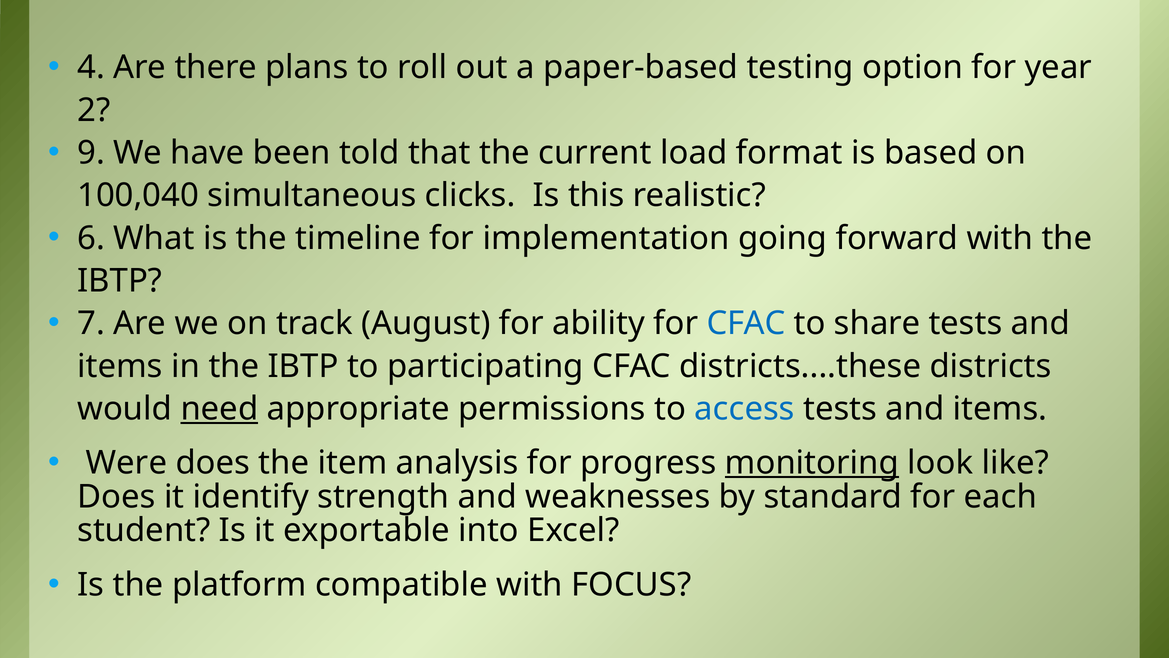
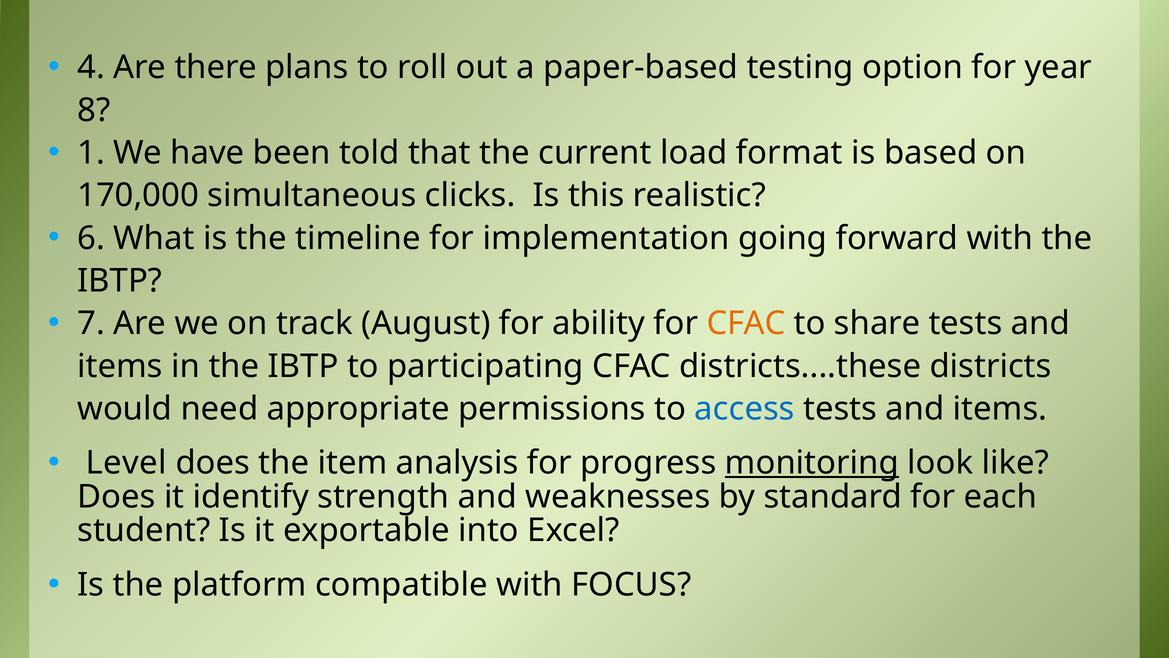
2: 2 -> 8
9: 9 -> 1
100,040: 100,040 -> 170,000
CFAC at (746, 323) colour: blue -> orange
need underline: present -> none
Were: Were -> Level
